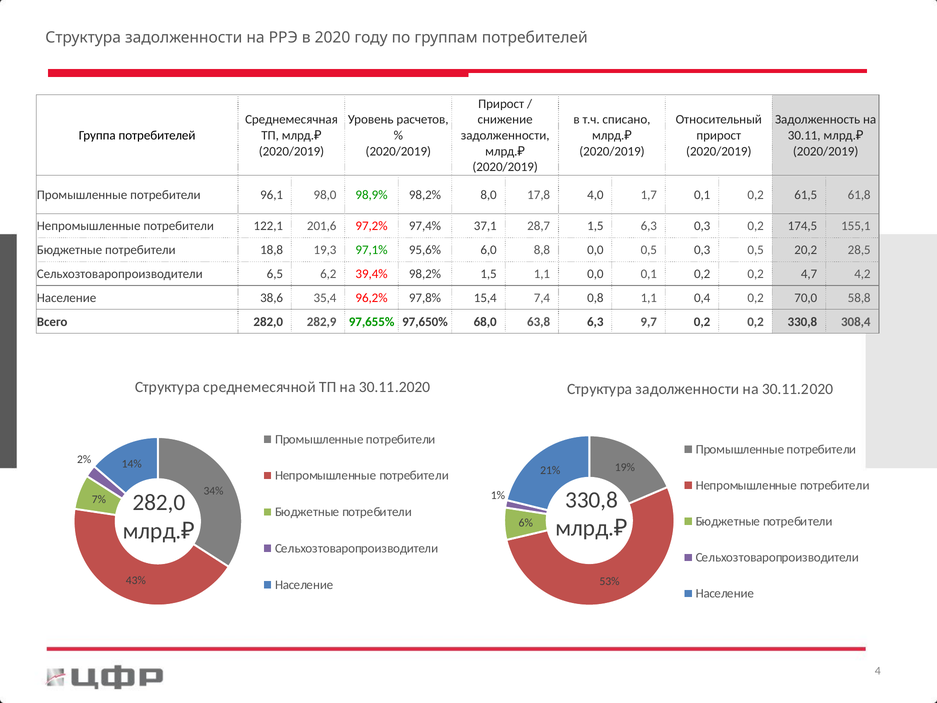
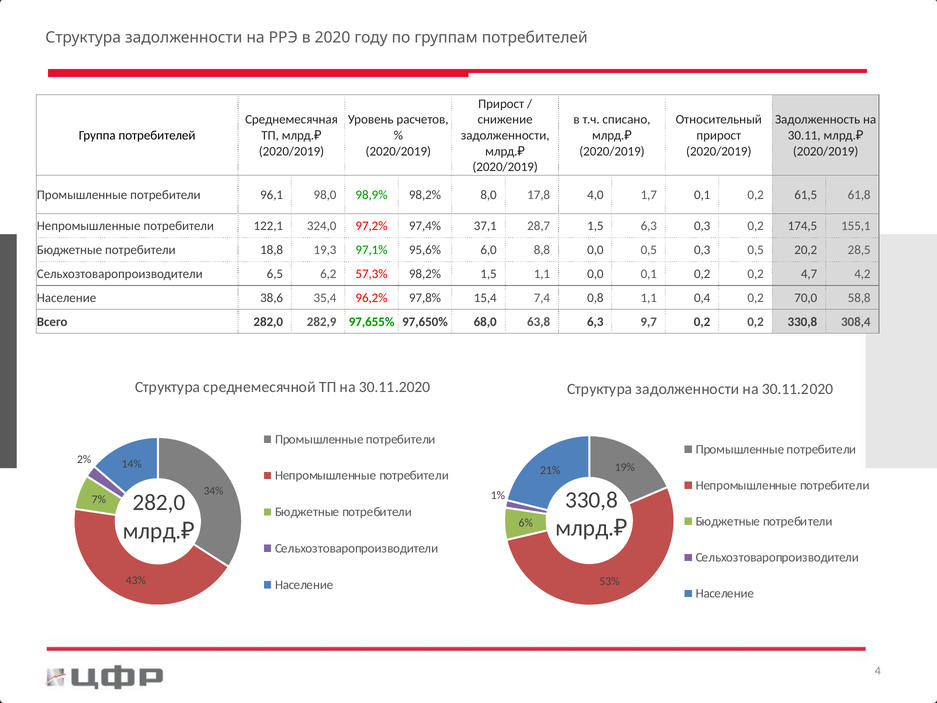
201,6: 201,6 -> 324,0
39,4%: 39,4% -> 57,3%
